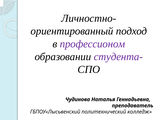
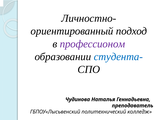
студента- colour: purple -> blue
